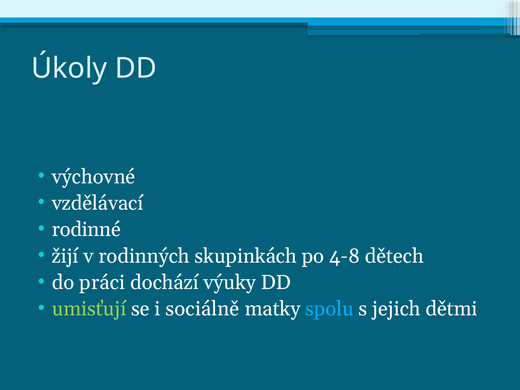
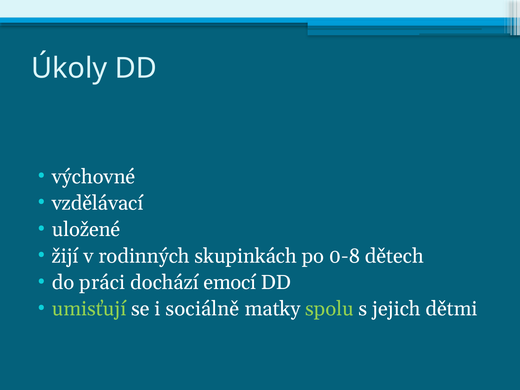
rodinné: rodinné -> uložené
4-8: 4-8 -> 0-8
výuky: výuky -> emocí
spolu colour: light blue -> light green
